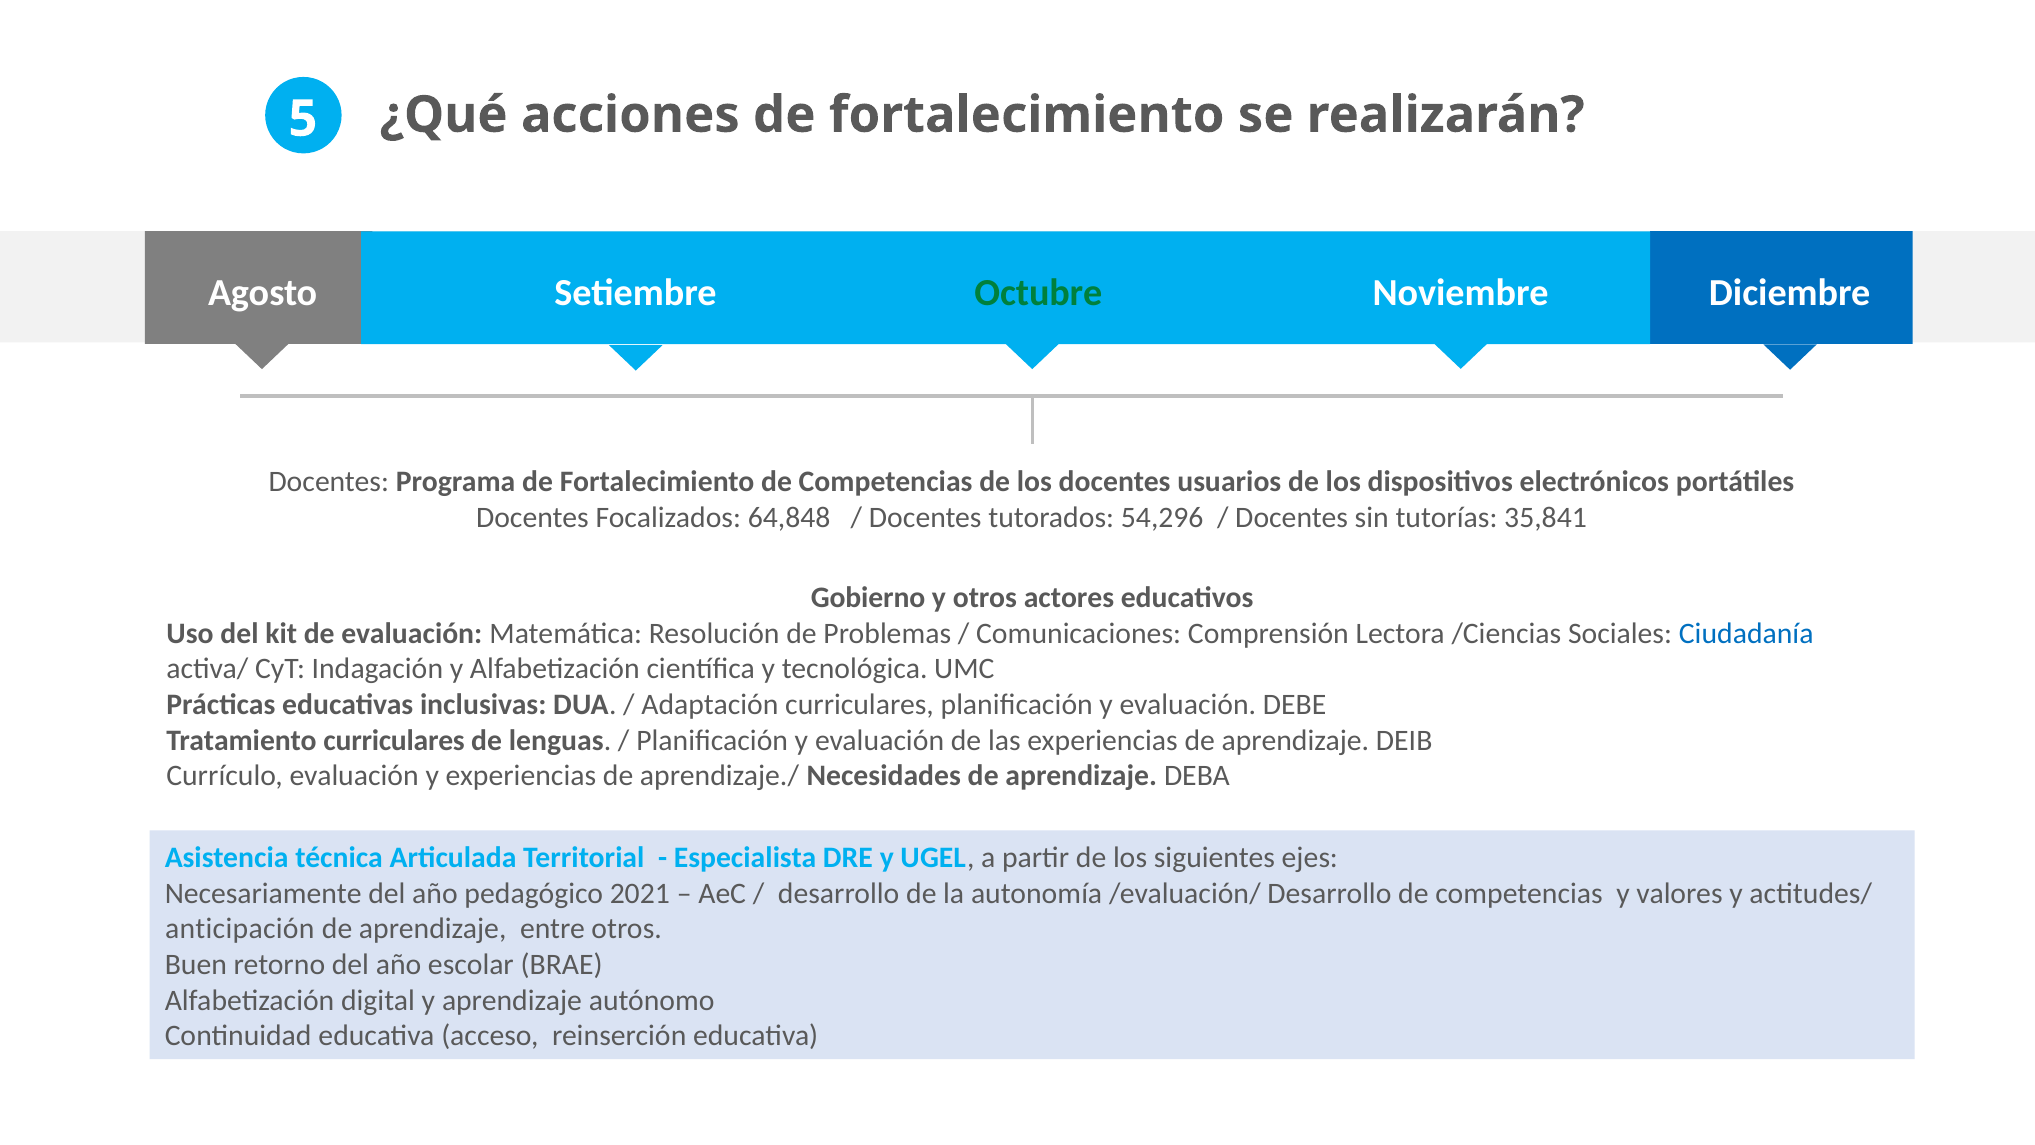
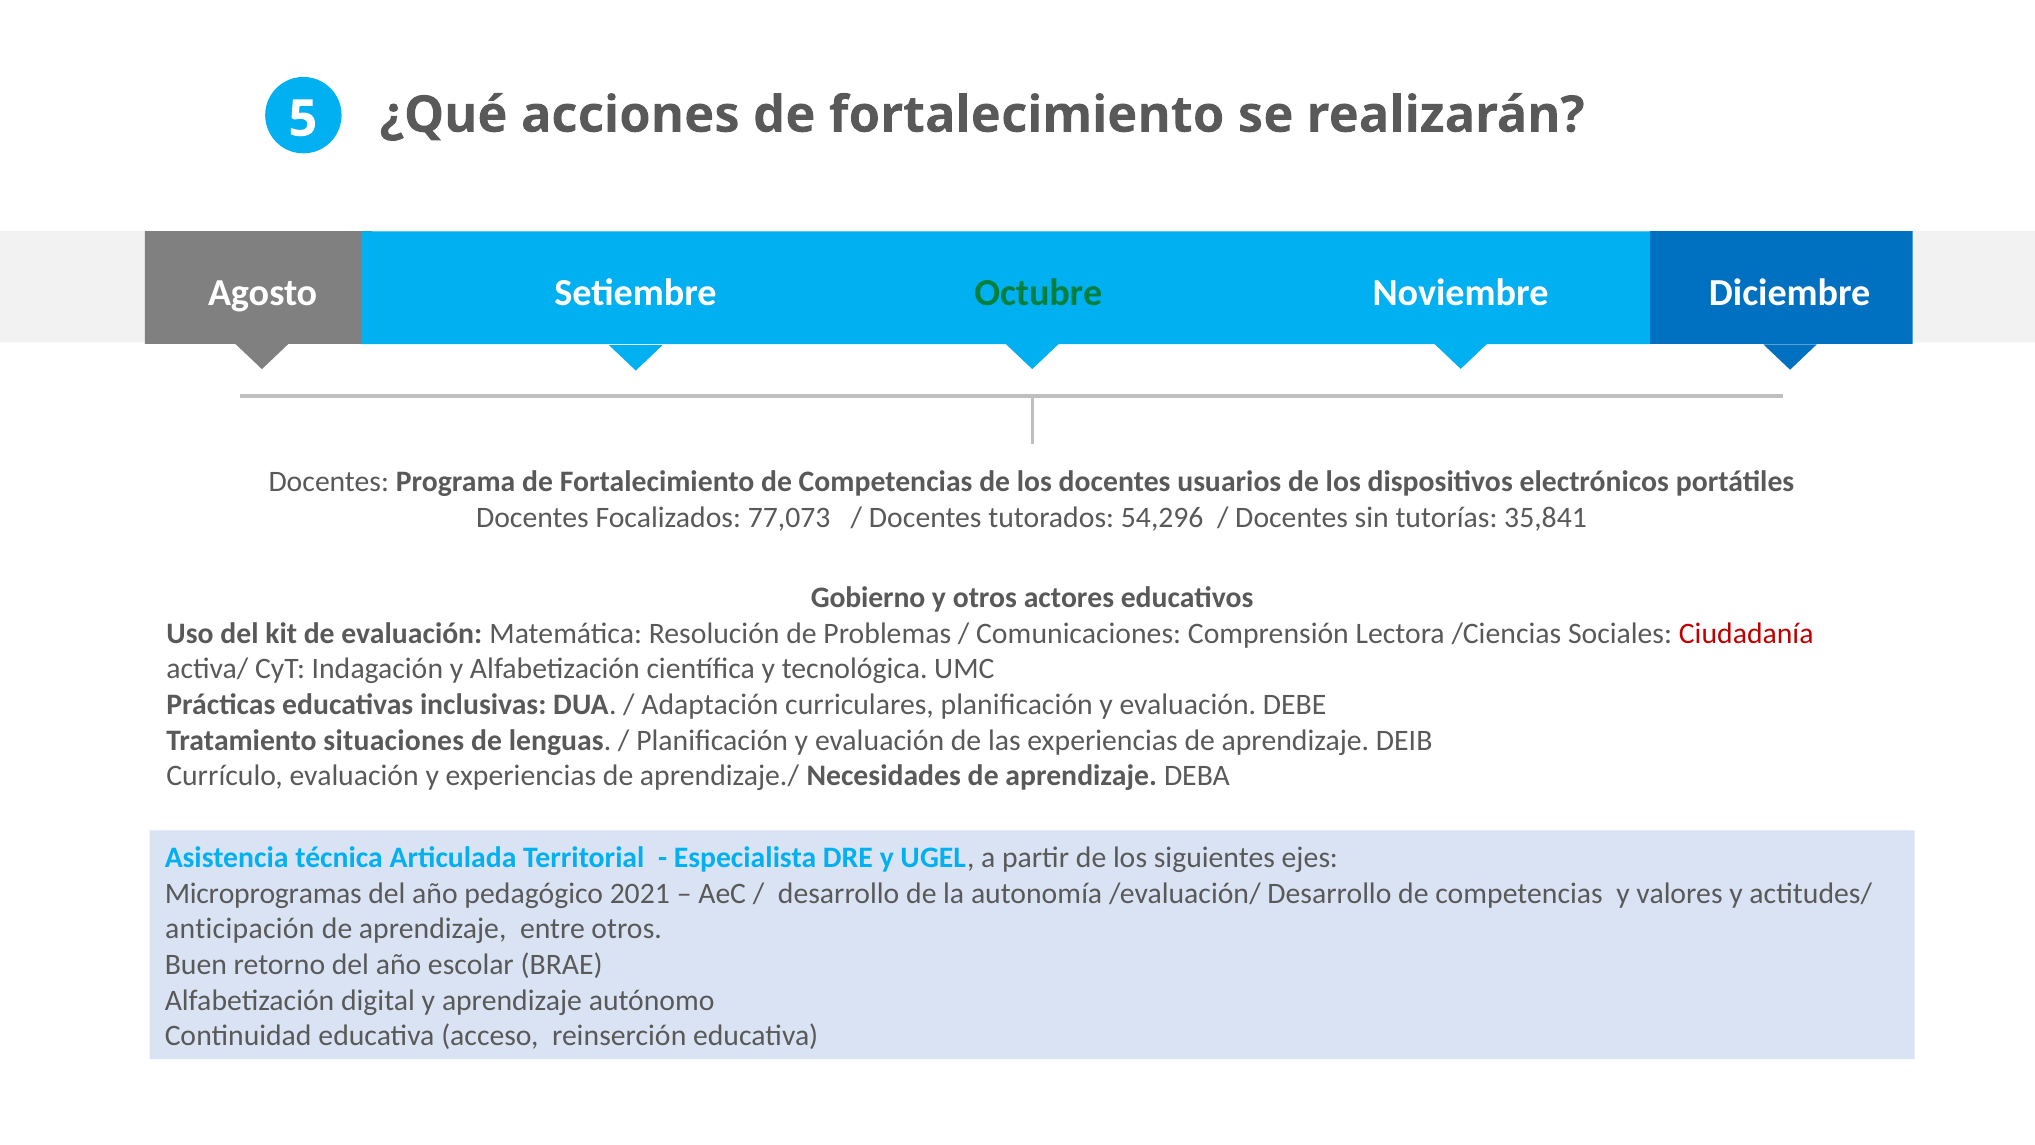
64,848: 64,848 -> 77,073
Ciudadanía colour: blue -> red
Tratamiento curriculares: curriculares -> situaciones
Necesariamente: Necesariamente -> Microprogramas
